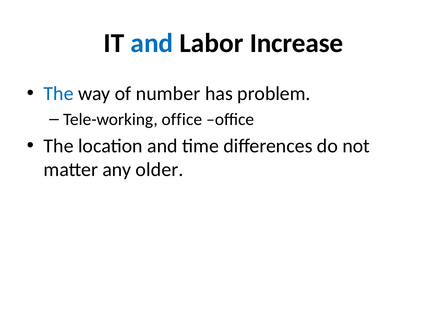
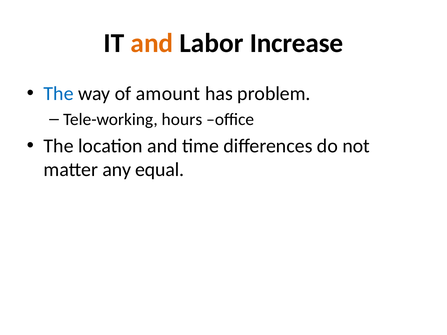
and at (152, 43) colour: blue -> orange
number: number -> amount
Tele-working office: office -> hours
older: older -> equal
